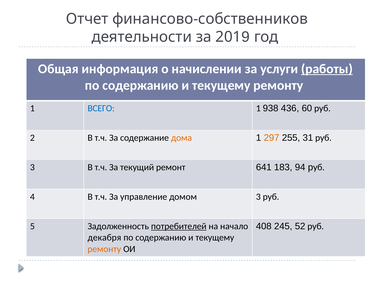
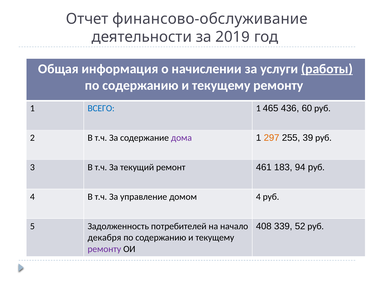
финансово-собственников: финансово-собственников -> финансово-обслуживание
938: 938 -> 465
дома colour: orange -> purple
31: 31 -> 39
641: 641 -> 461
домом 3: 3 -> 4
245: 245 -> 339
потребителей underline: present -> none
ремонту at (104, 249) colour: orange -> purple
